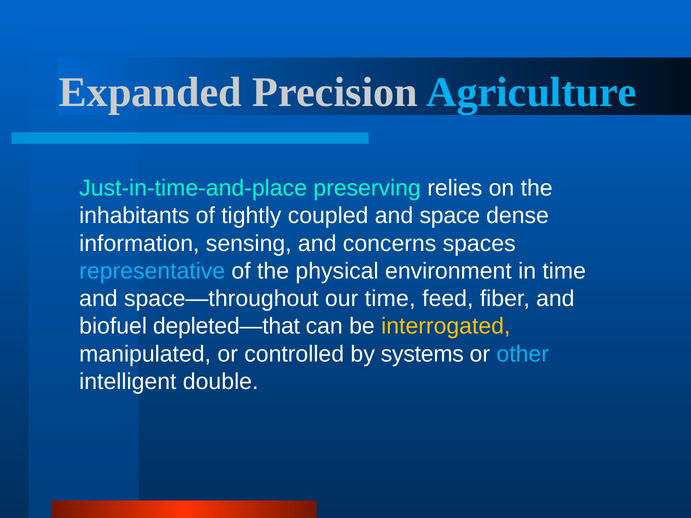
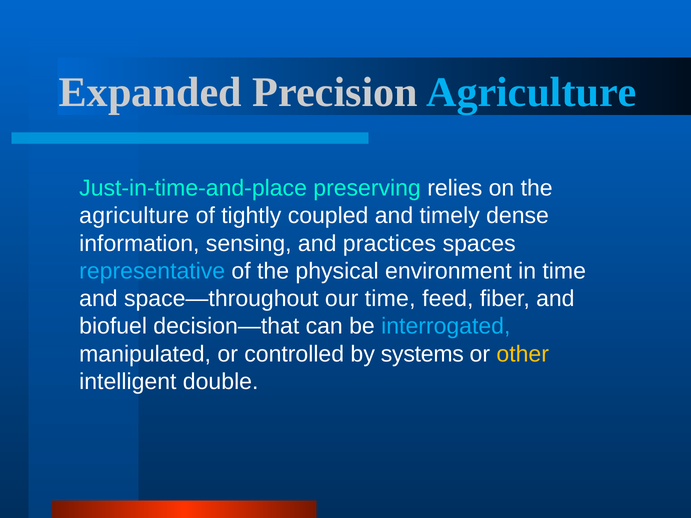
inhabitants at (134, 216): inhabitants -> agriculture
space: space -> timely
concerns: concerns -> practices
depleted—that: depleted—that -> decision—that
interrogated colour: yellow -> light blue
other colour: light blue -> yellow
